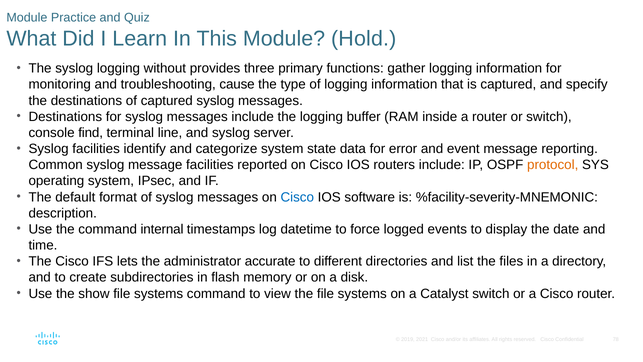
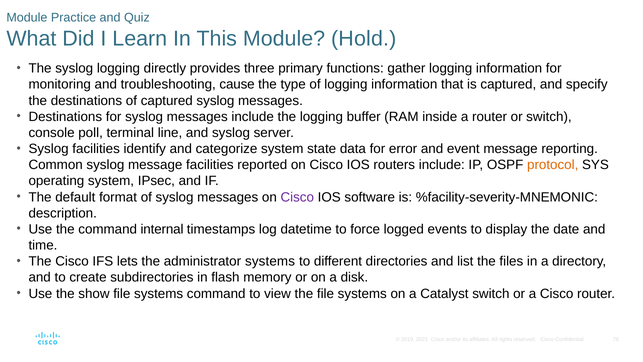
without: without -> directly
find: find -> poll
Cisco at (297, 197) colour: blue -> purple
administrator accurate: accurate -> systems
